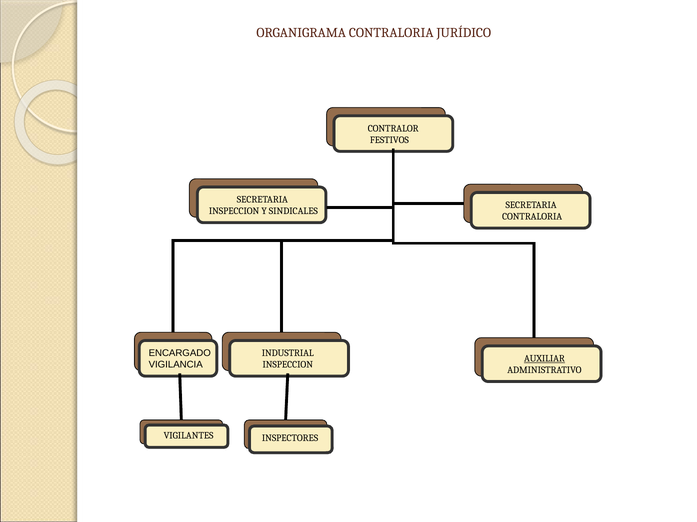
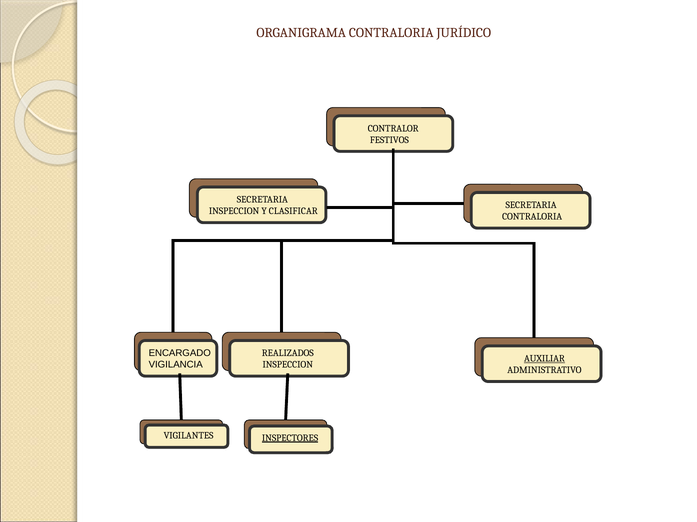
SINDICALES: SINDICALES -> CLASIFICAR
INDUSTRIAL: INDUSTRIAL -> REALIZADOS
INSPECTORES underline: none -> present
